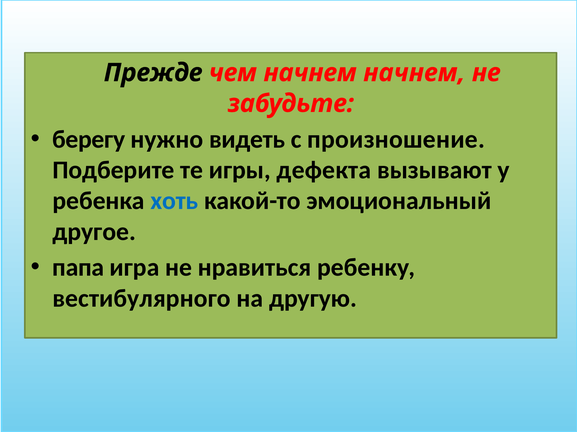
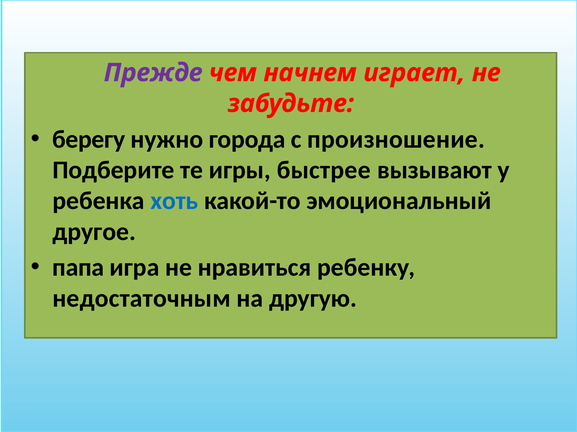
Прежде colour: black -> purple
начнем начнем: начнем -> играет
видеть: видеть -> города
дефекта: дефекта -> быстрее
вестибулярного: вестибулярного -> недостаточным
